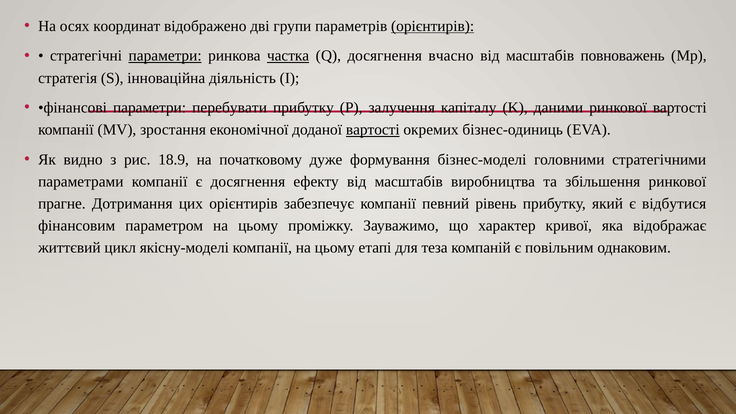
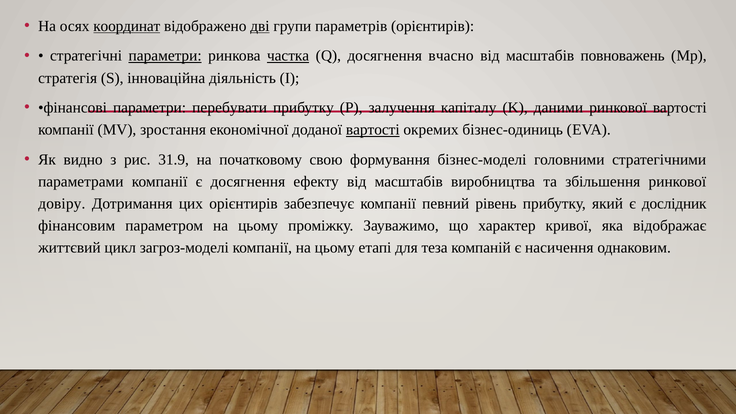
координат underline: none -> present
дві underline: none -> present
орієнтирів at (433, 26) underline: present -> none
18.9: 18.9 -> 31.9
дуже: дуже -> свою
прагне: прагне -> довіру
відбутися: відбутися -> дослідник
якісну-моделі: якісну-моделі -> загроз-моделі
повільним: повільним -> насичення
